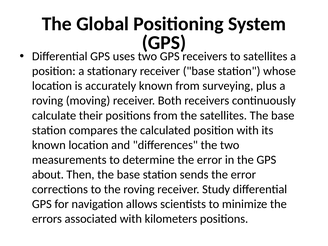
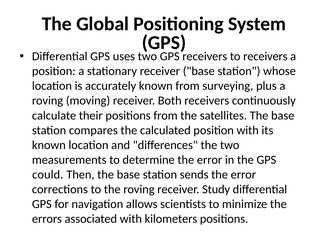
to satellites: satellites -> receivers
about: about -> could
